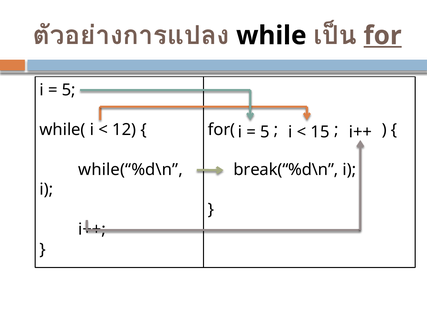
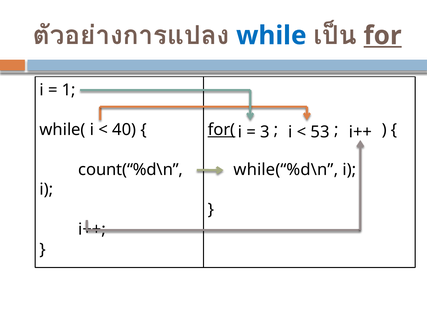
while colour: black -> blue
5 at (69, 90): 5 -> 1
12: 12 -> 40
for( underline: none -> present
5 at (265, 132): 5 -> 3
15: 15 -> 53
while(“%d\n: while(“%d\n -> count(“%d\n
break(“%d\n: break(“%d\n -> while(“%d\n
